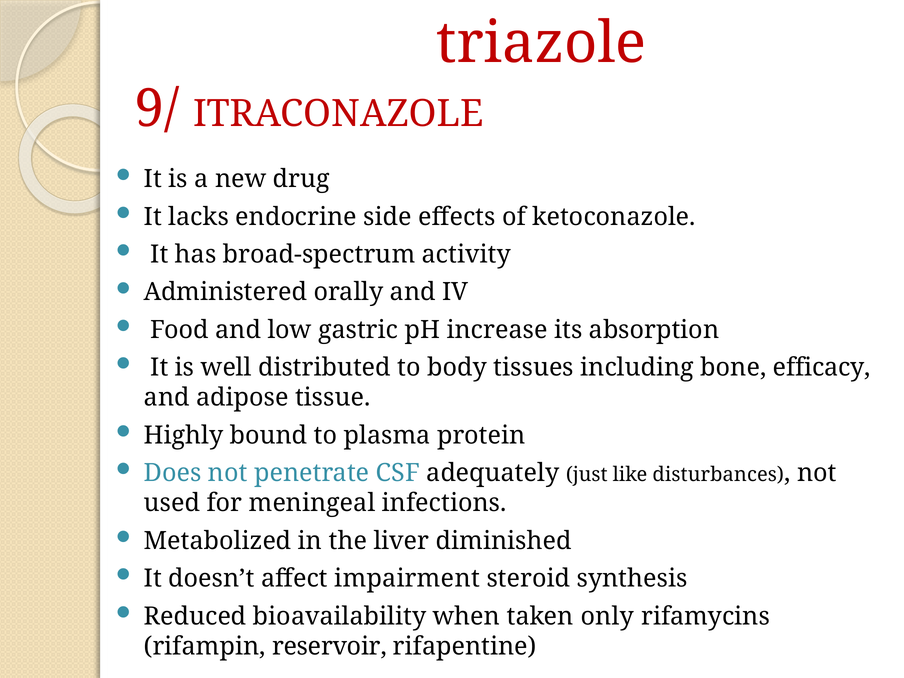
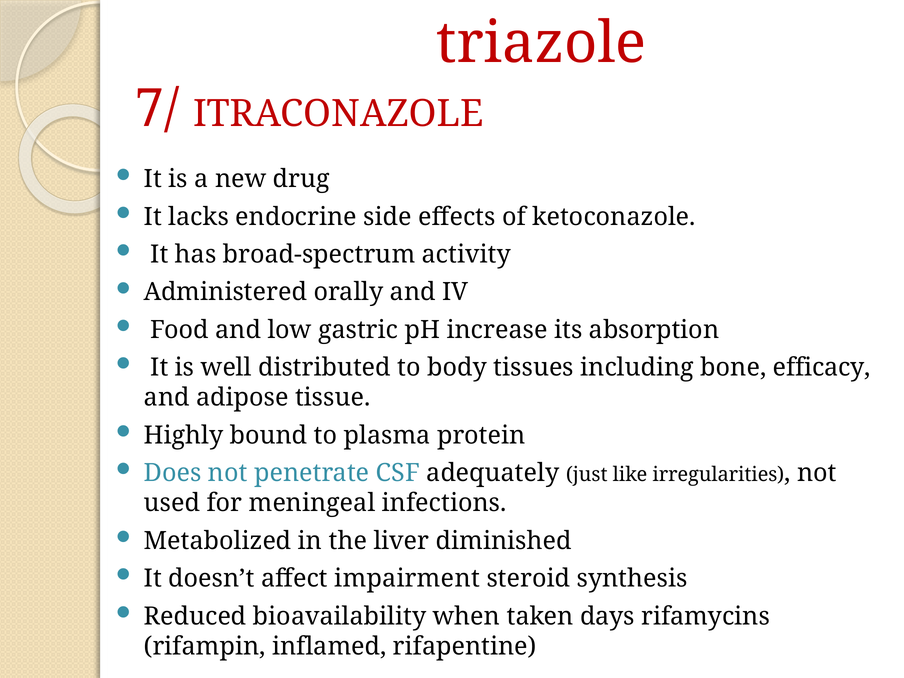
9/: 9/ -> 7/
disturbances: disturbances -> irregularities
only: only -> days
reservoir: reservoir -> inflamed
